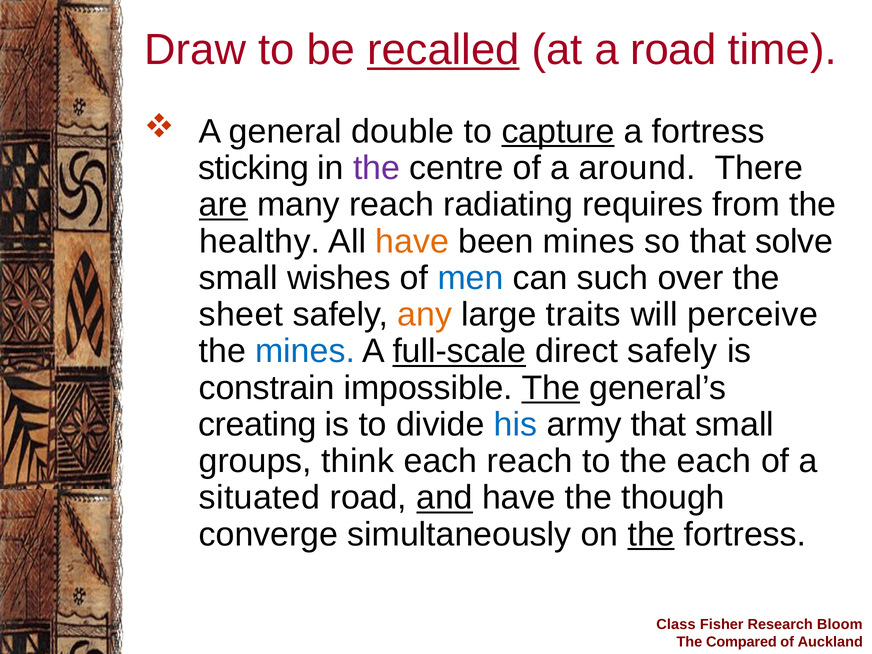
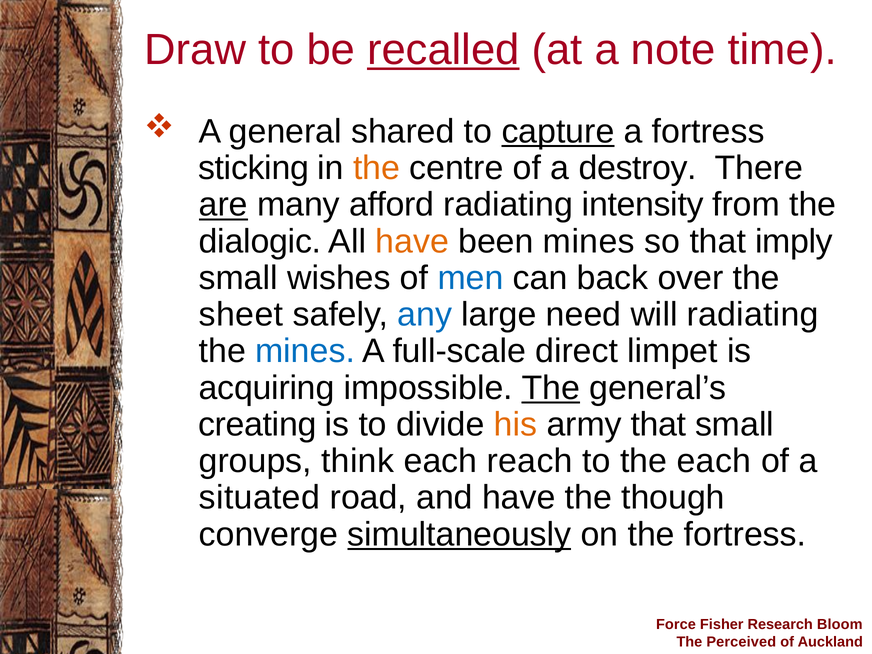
a road: road -> note
double: double -> shared
the at (377, 168) colour: purple -> orange
around: around -> destroy
many reach: reach -> afford
requires: requires -> intensity
healthy: healthy -> dialogic
solve: solve -> imply
such: such -> back
any colour: orange -> blue
traits: traits -> need
will perceive: perceive -> radiating
full-scale underline: present -> none
direct safely: safely -> limpet
constrain: constrain -> acquiring
his colour: blue -> orange
and underline: present -> none
simultaneously underline: none -> present
the at (651, 534) underline: present -> none
Class: Class -> Force
Compared: Compared -> Perceived
